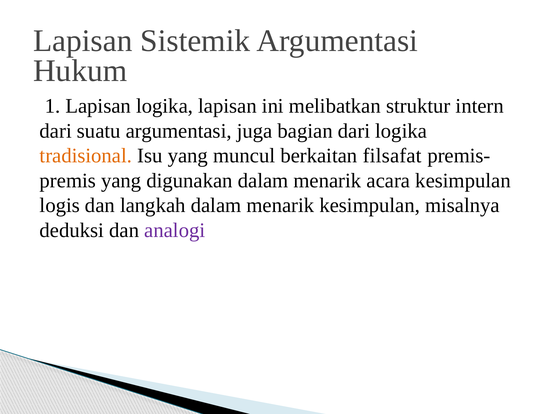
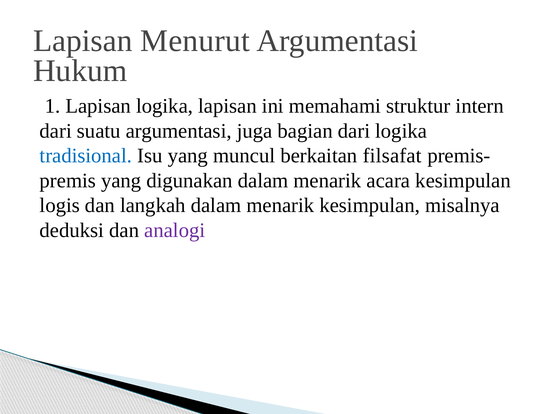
Sistemik: Sistemik -> Menurut
melibatkan: melibatkan -> memahami
tradisional colour: orange -> blue
